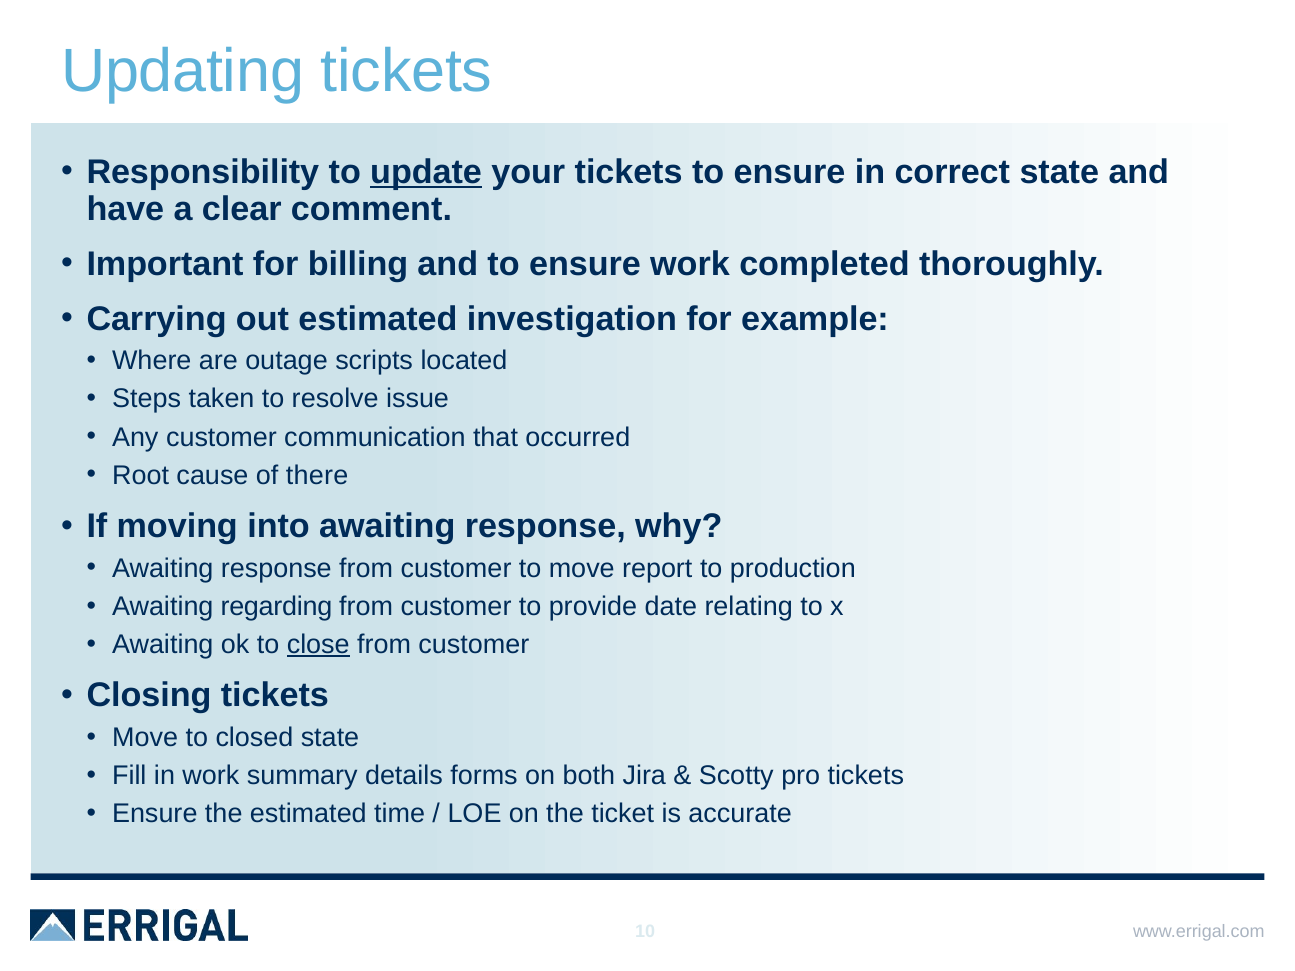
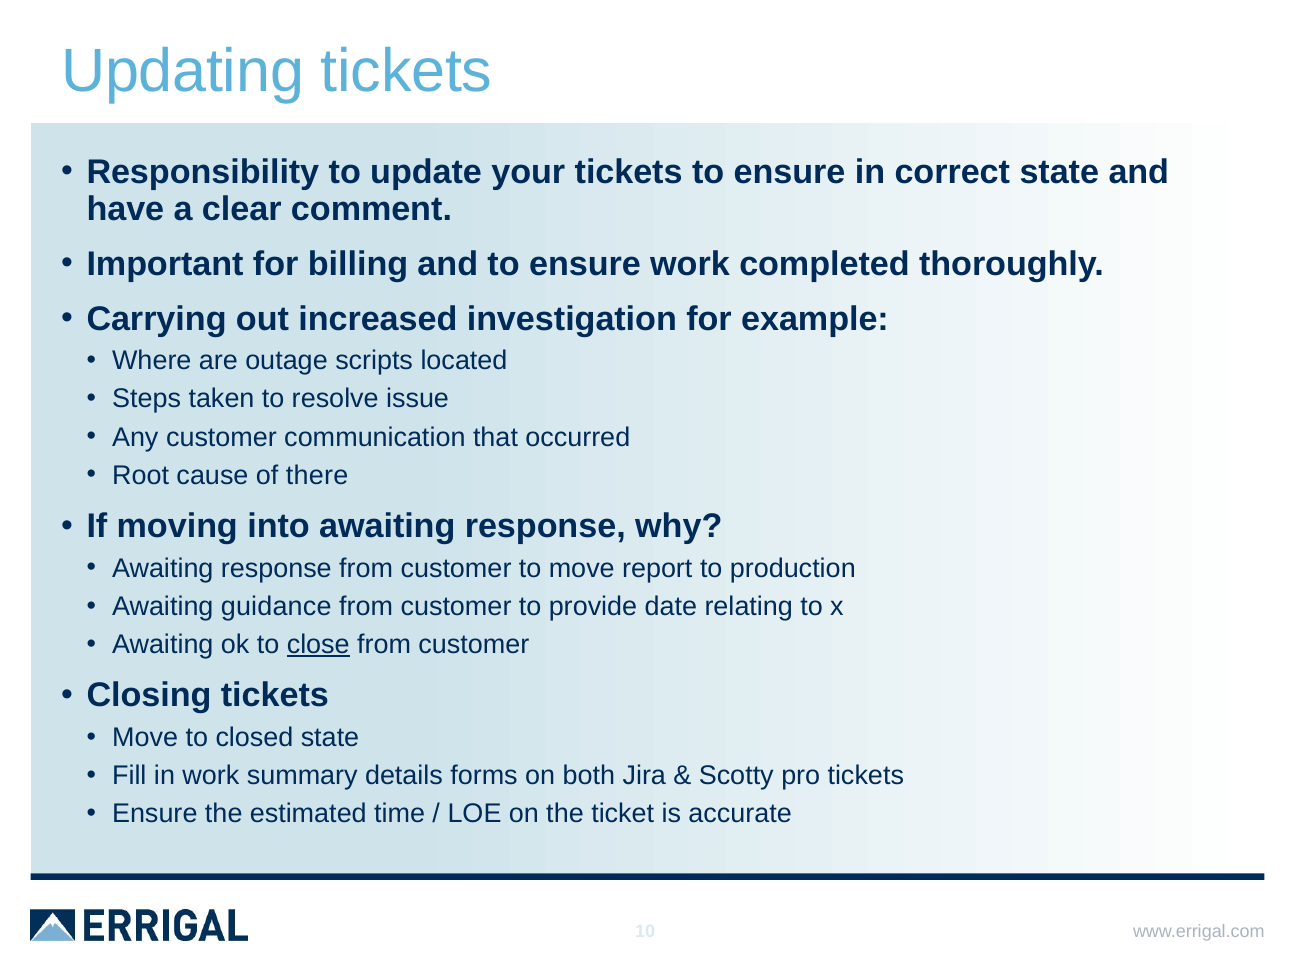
update underline: present -> none
out estimated: estimated -> increased
regarding: regarding -> guidance
